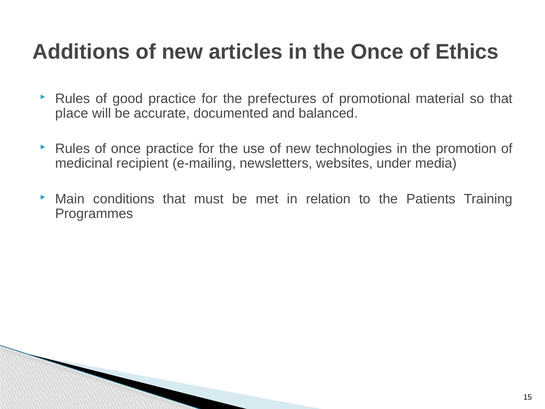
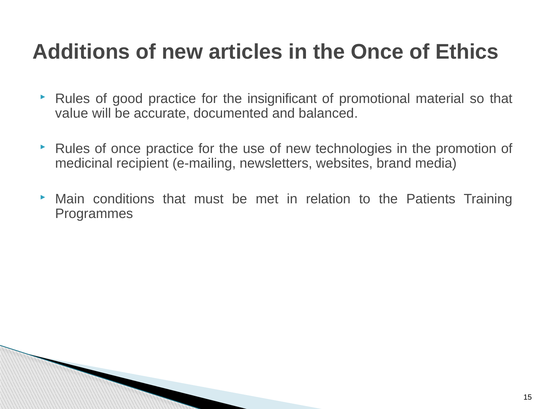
prefectures: prefectures -> insignificant
place: place -> value
under: under -> brand
